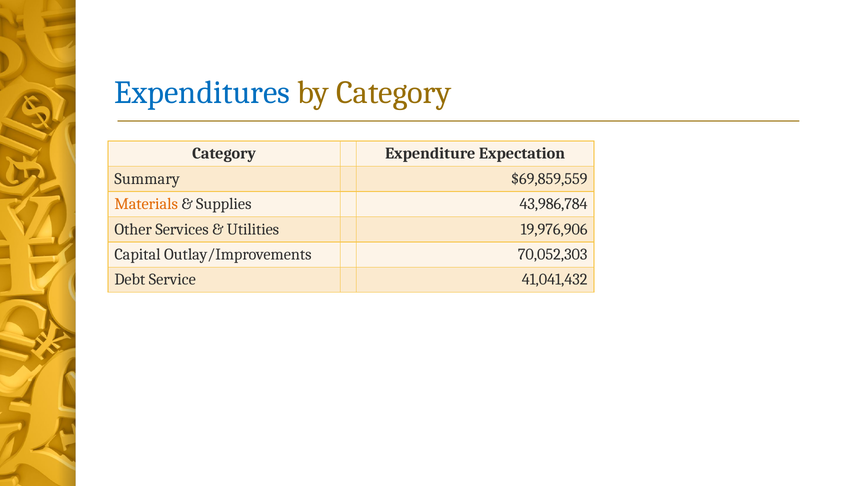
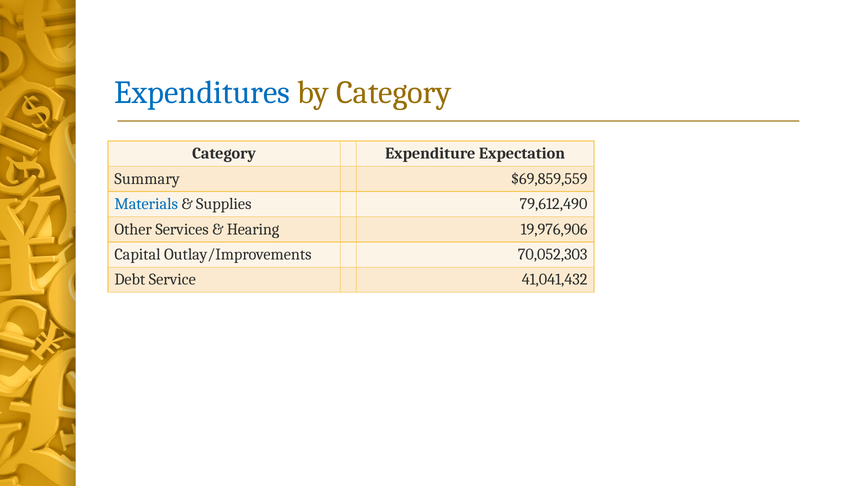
Materials colour: orange -> blue
43,986,784: 43,986,784 -> 79,612,490
Utilities: Utilities -> Hearing
